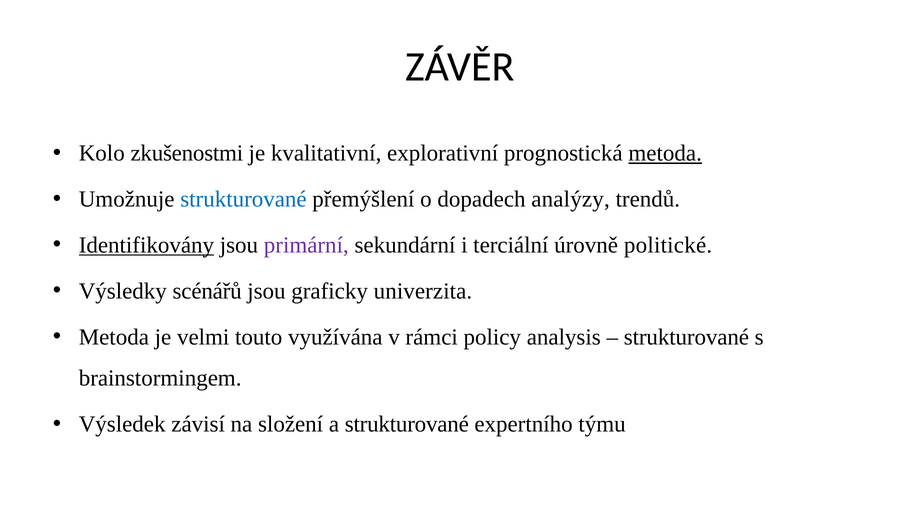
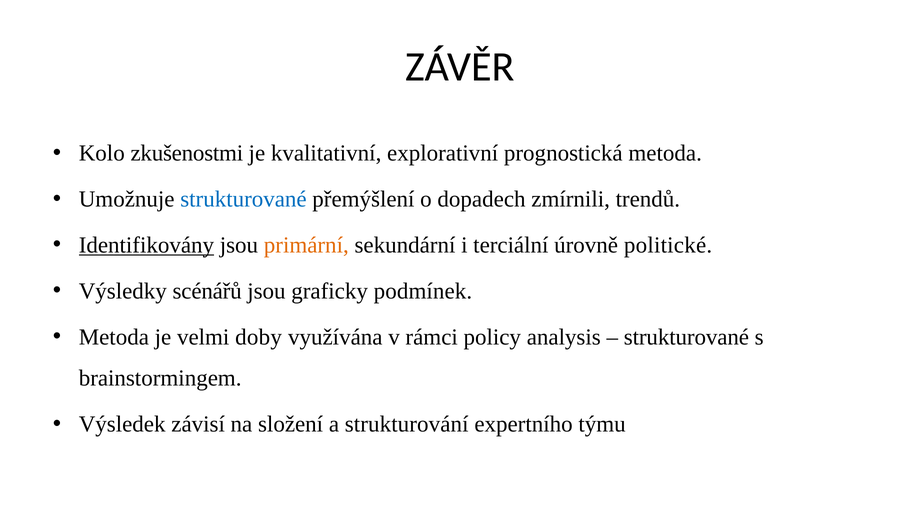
metoda at (665, 153) underline: present -> none
analýzy: analýzy -> zmírnili
primární colour: purple -> orange
univerzita: univerzita -> podmínek
touto: touto -> doby
a strukturované: strukturované -> strukturování
